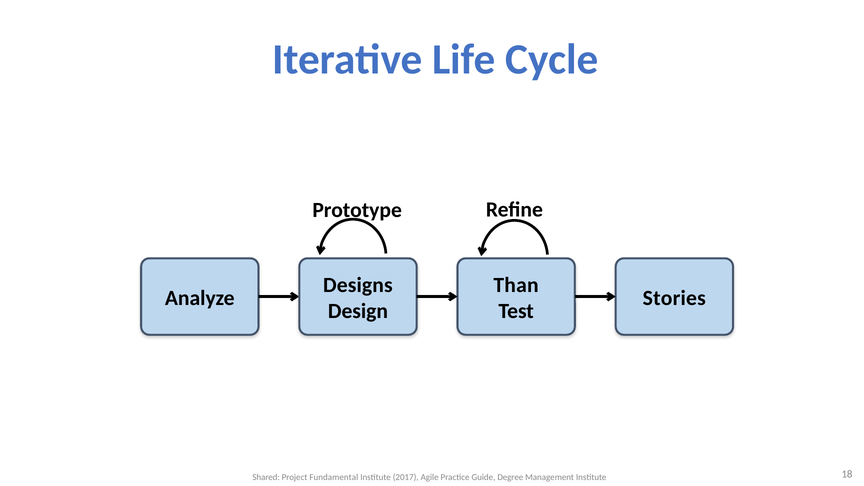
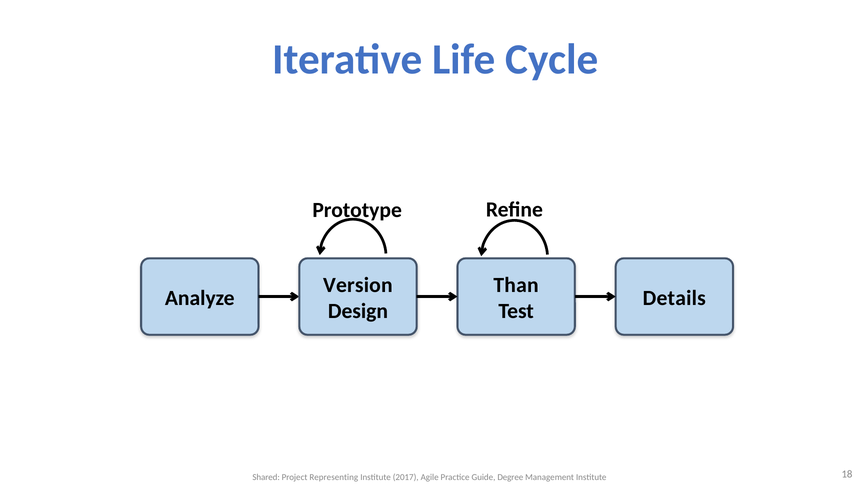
Designs: Designs -> Version
Stories: Stories -> Details
Fundamental: Fundamental -> Representing
